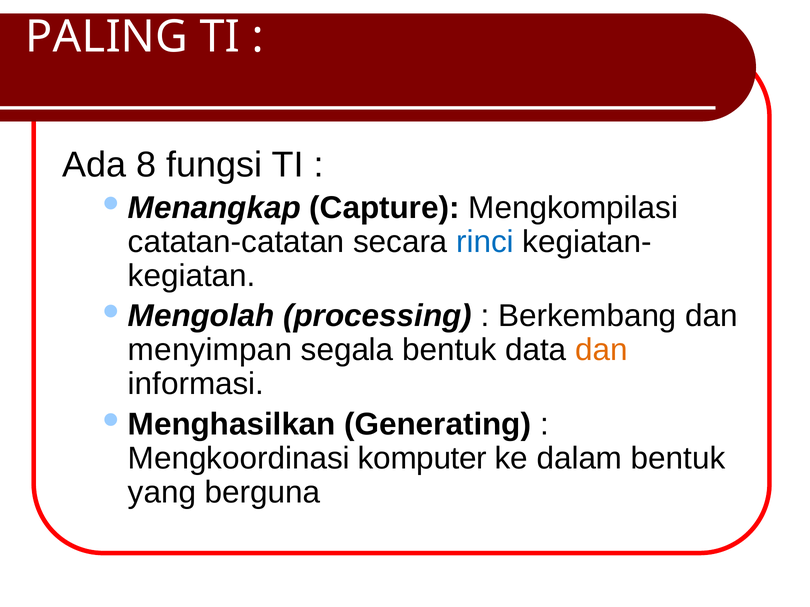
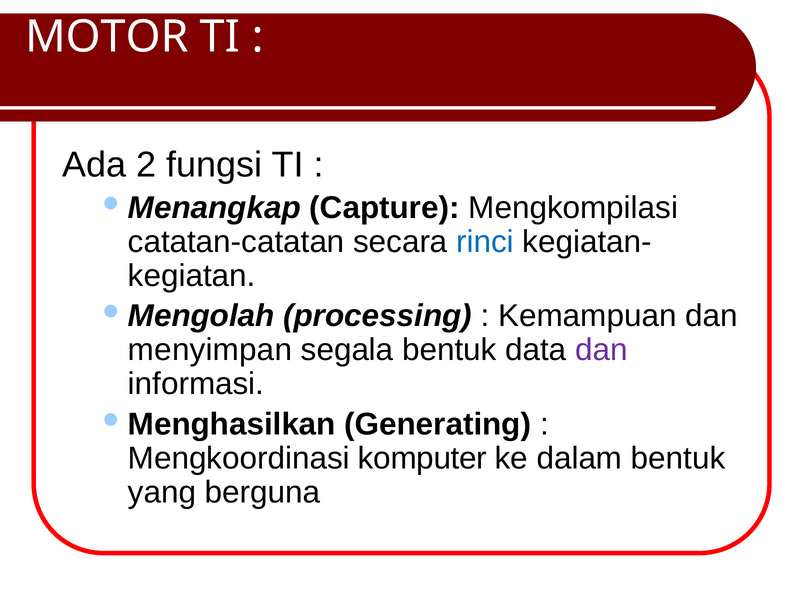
PALING: PALING -> MOTOR
8: 8 -> 2
Berkembang: Berkembang -> Kemampuan
dan at (601, 350) colour: orange -> purple
